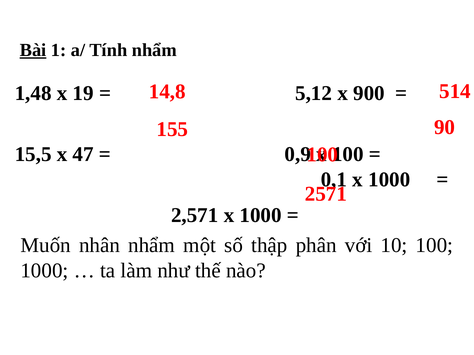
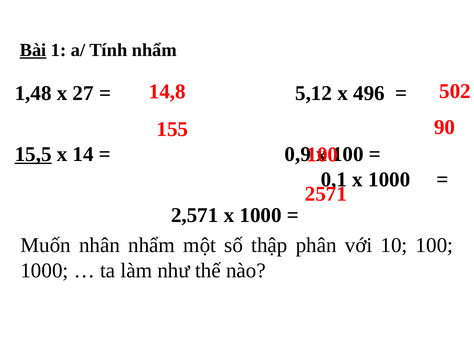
514: 514 -> 502
19: 19 -> 27
900: 900 -> 496
15,5 underline: none -> present
47: 47 -> 14
